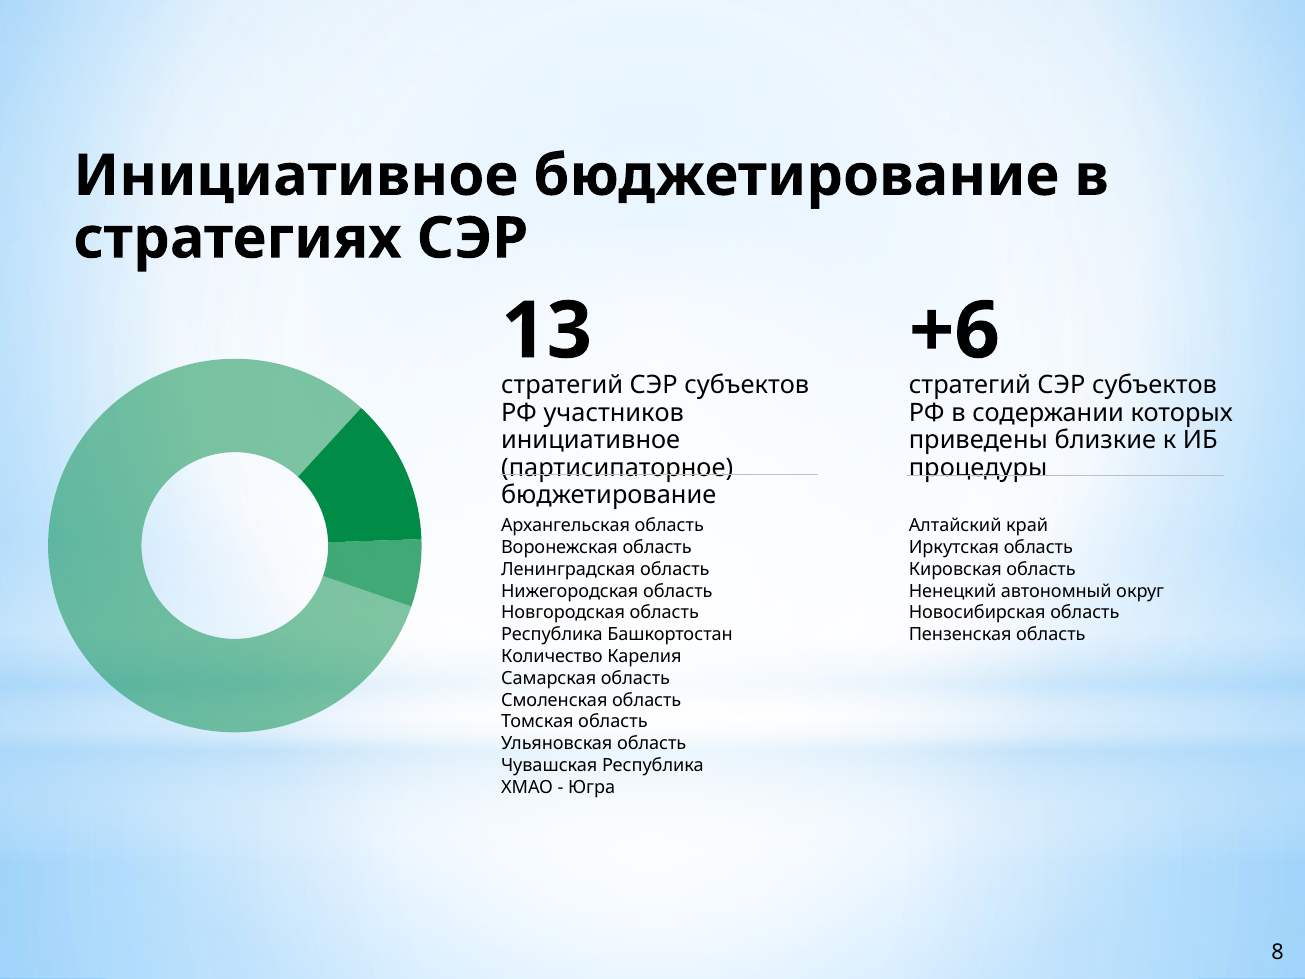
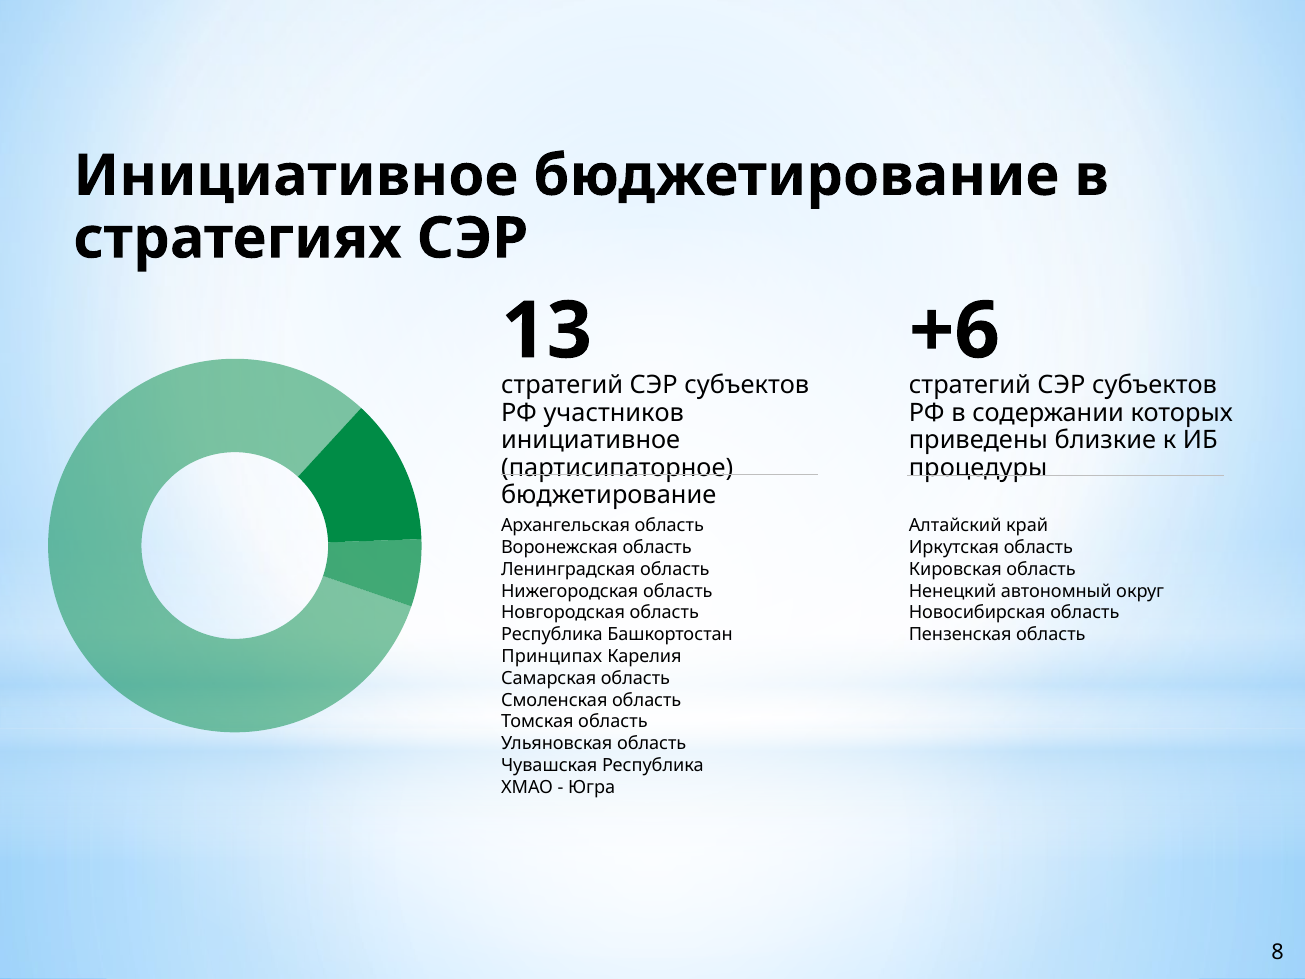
Количество: Количество -> Принципах
